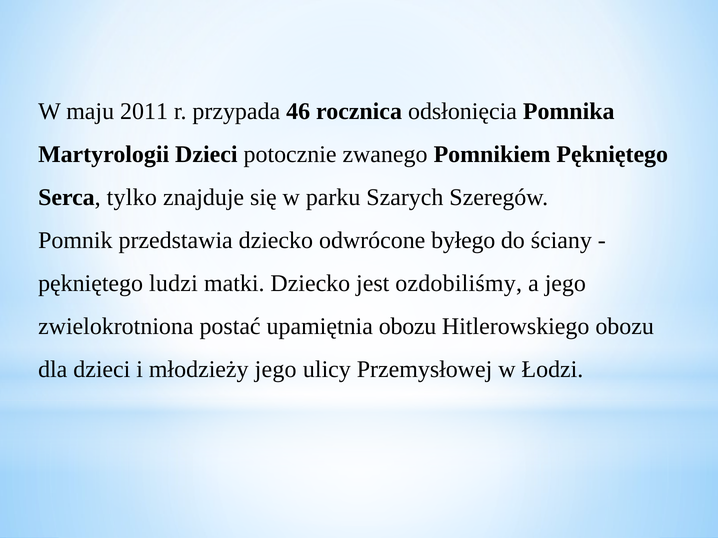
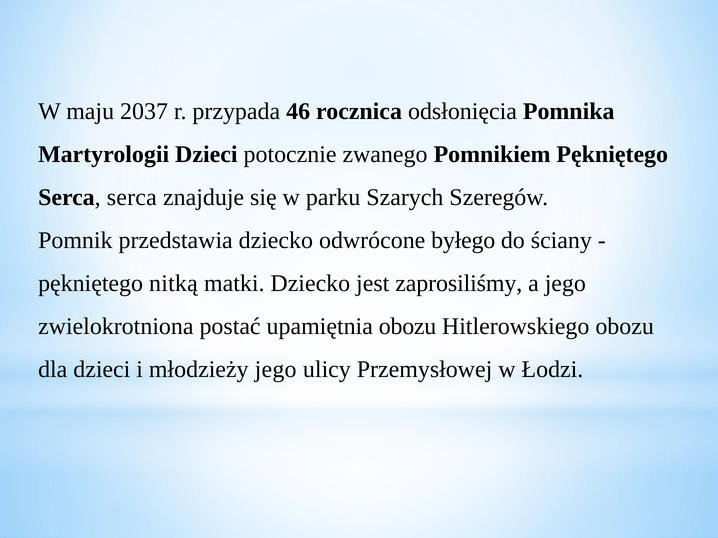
2011: 2011 -> 2037
Serca tylko: tylko -> serca
ludzi: ludzi -> nitką
ozdobiliśmy: ozdobiliśmy -> zaprosiliśmy
